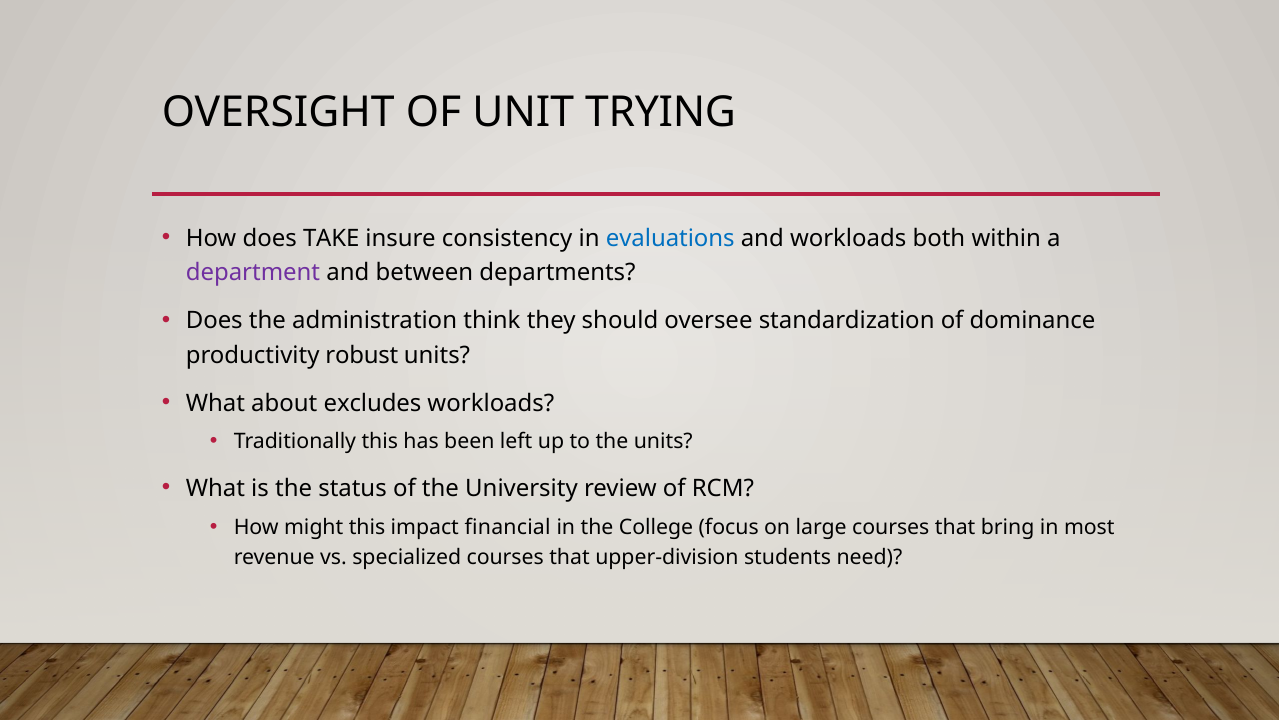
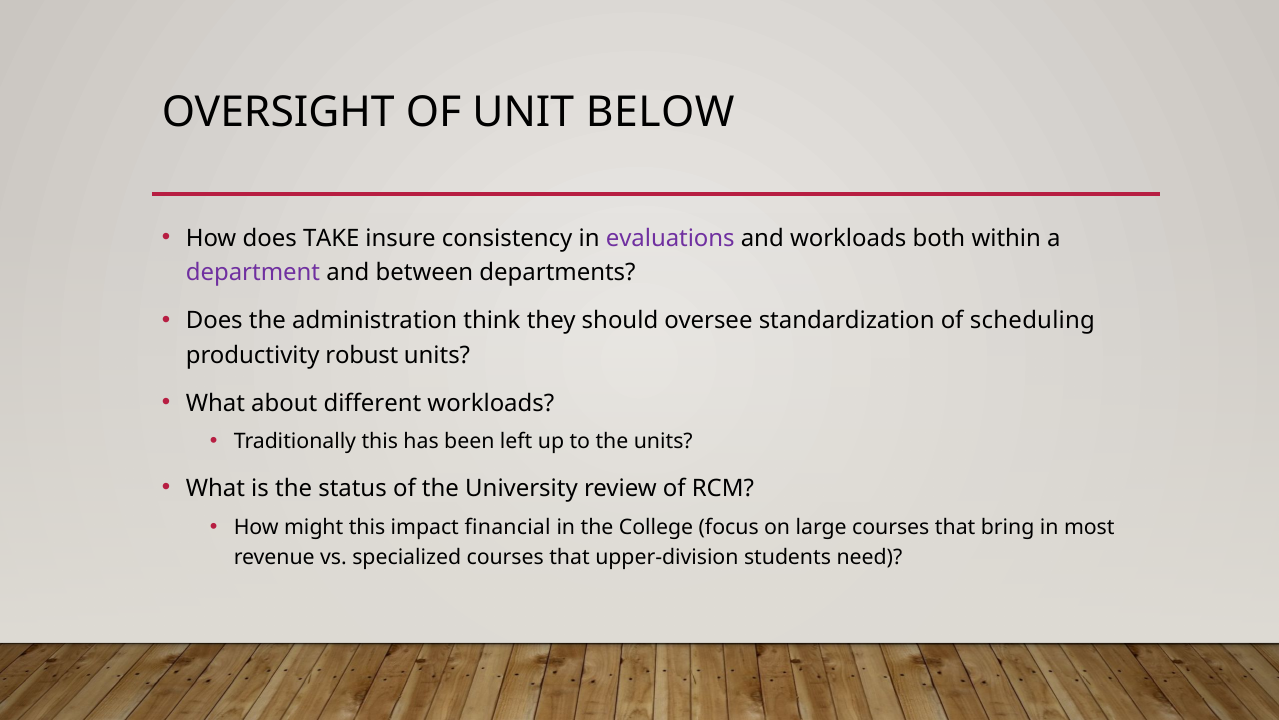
TRYING: TRYING -> BELOW
evaluations colour: blue -> purple
dominance: dominance -> scheduling
excludes: excludes -> different
